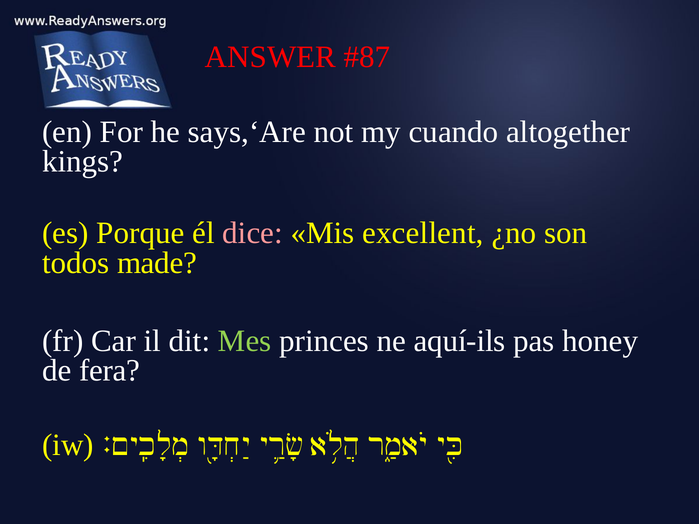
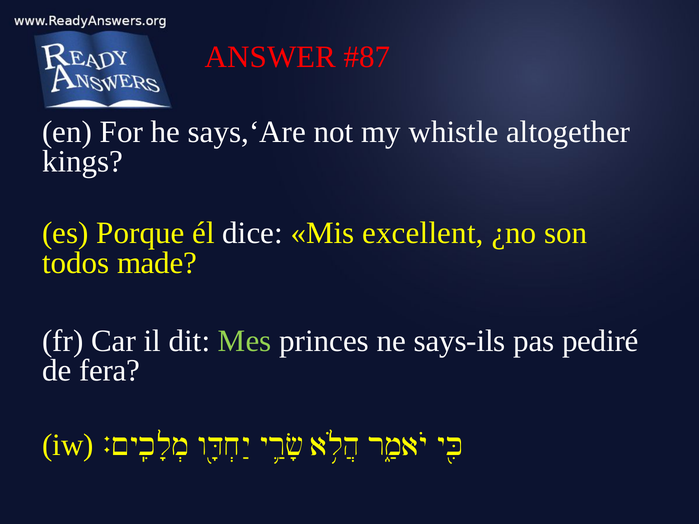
cuando: cuando -> whistle
dice colour: pink -> white
aquí-ils: aquí-ils -> says-ils
honey: honey -> pediré
